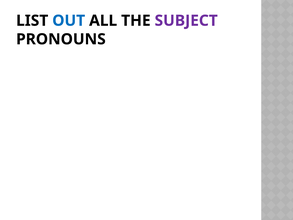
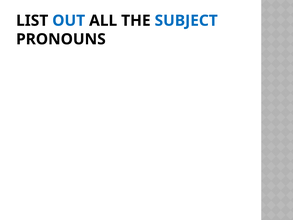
SUBJECT colour: purple -> blue
